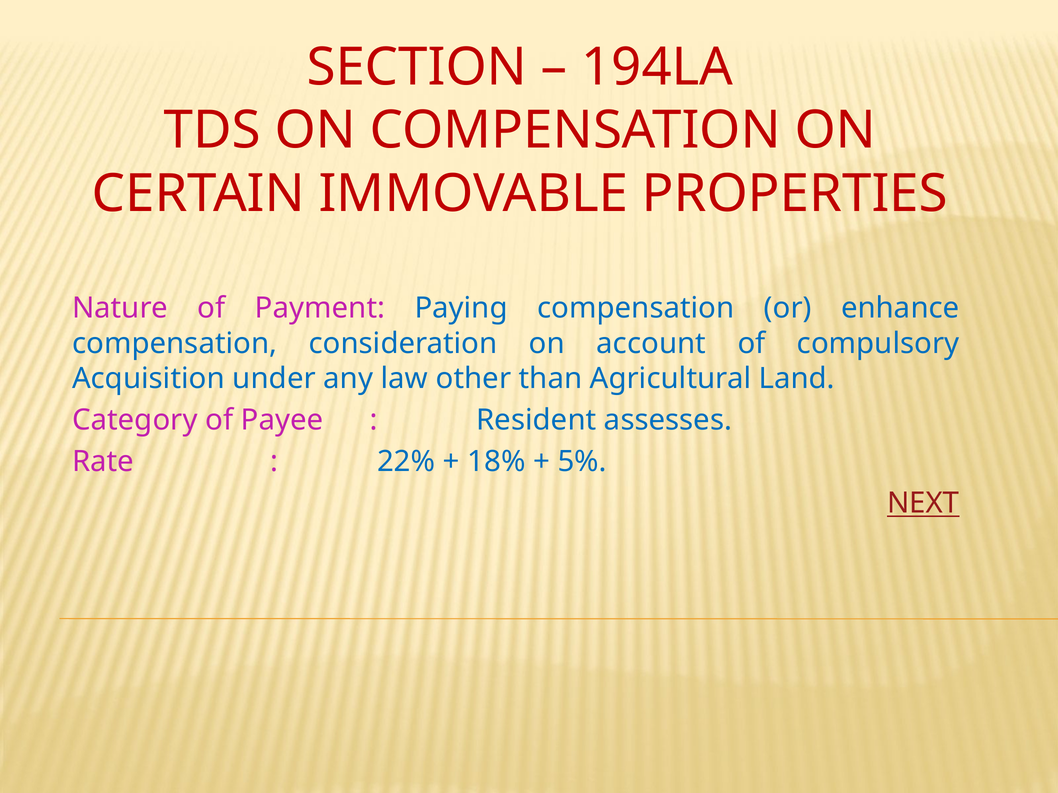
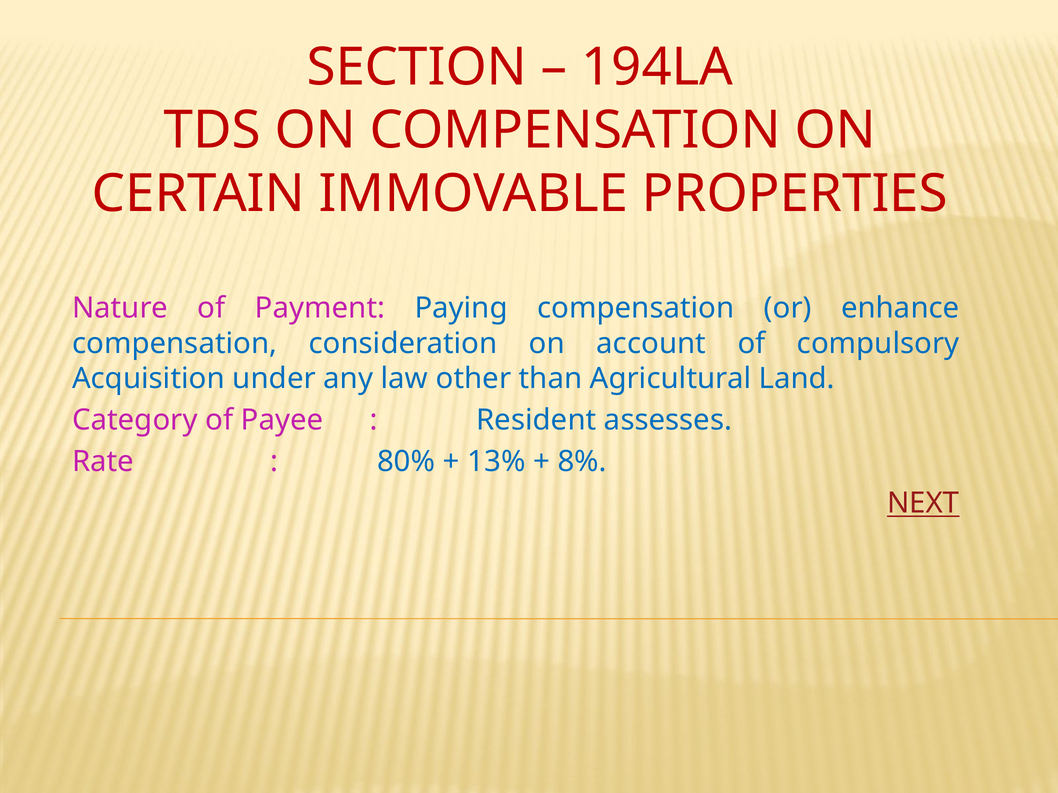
22%: 22% -> 80%
18%: 18% -> 13%
5%: 5% -> 8%
